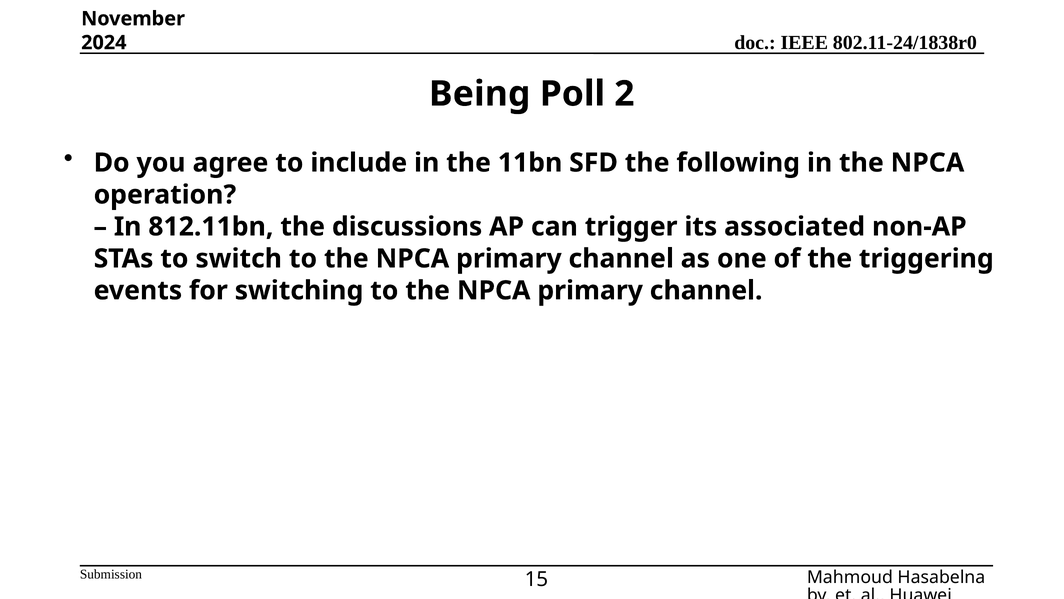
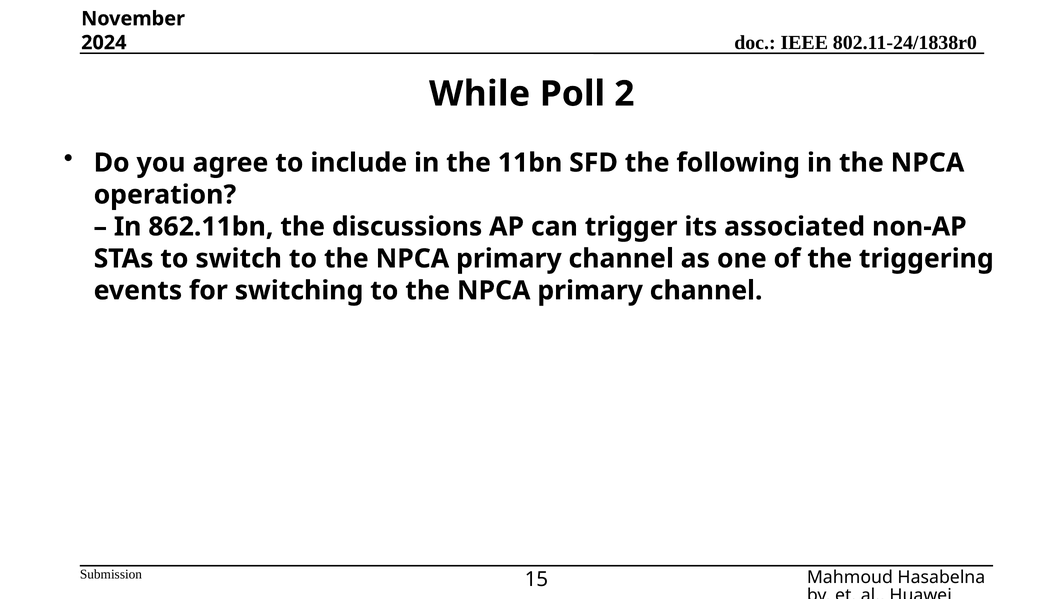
Being: Being -> While
812.11bn: 812.11bn -> 862.11bn
